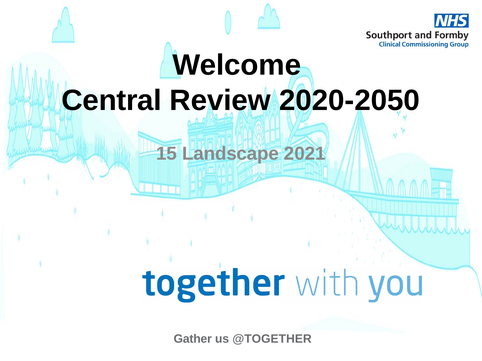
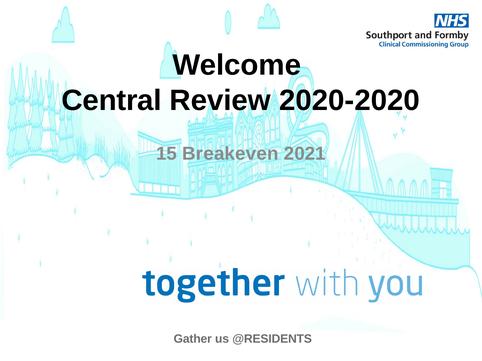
2020-2050: 2020-2050 -> 2020-2020
Landscape: Landscape -> Breakeven
@TOGETHER: @TOGETHER -> @RESIDENTS
